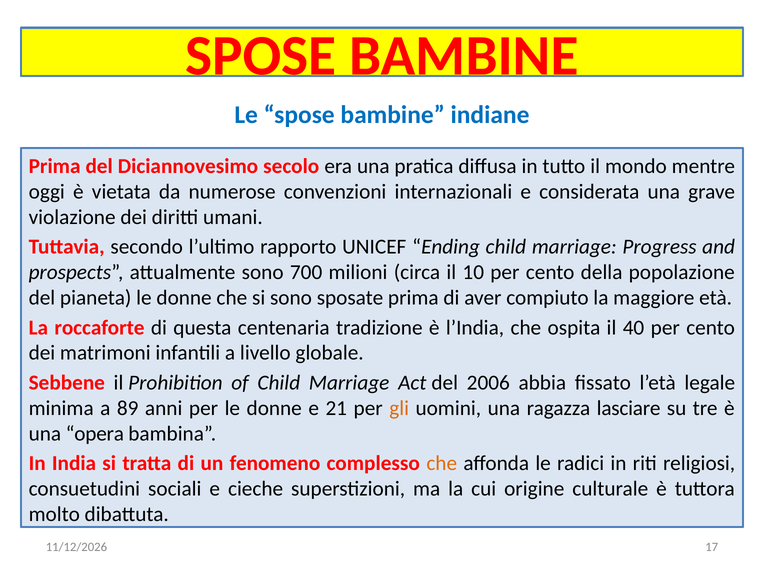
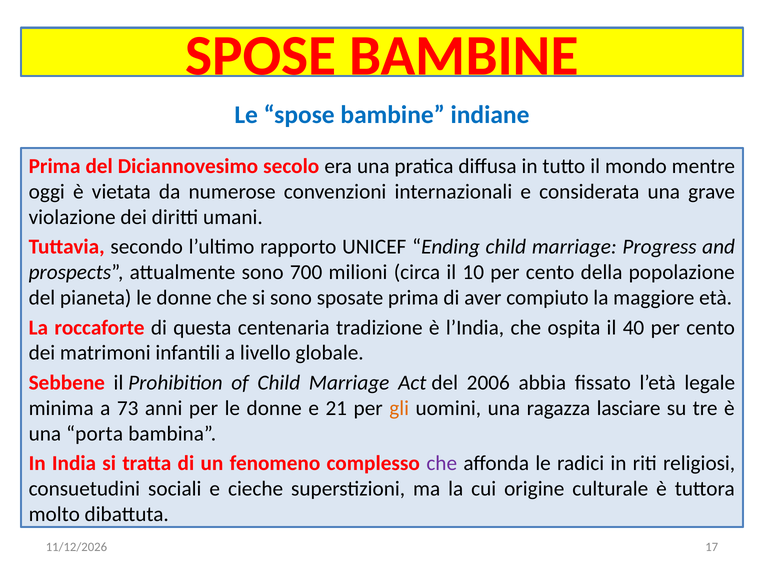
89: 89 -> 73
opera: opera -> porta
che at (442, 463) colour: orange -> purple
